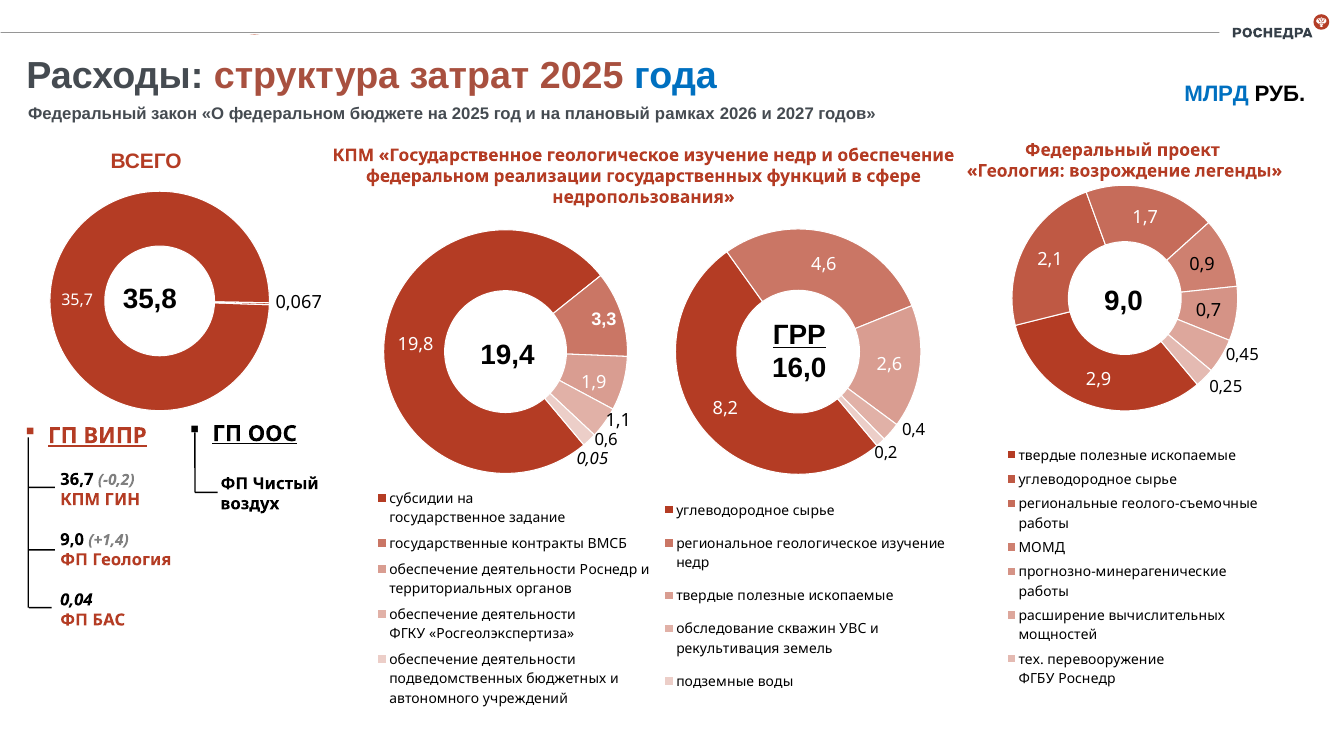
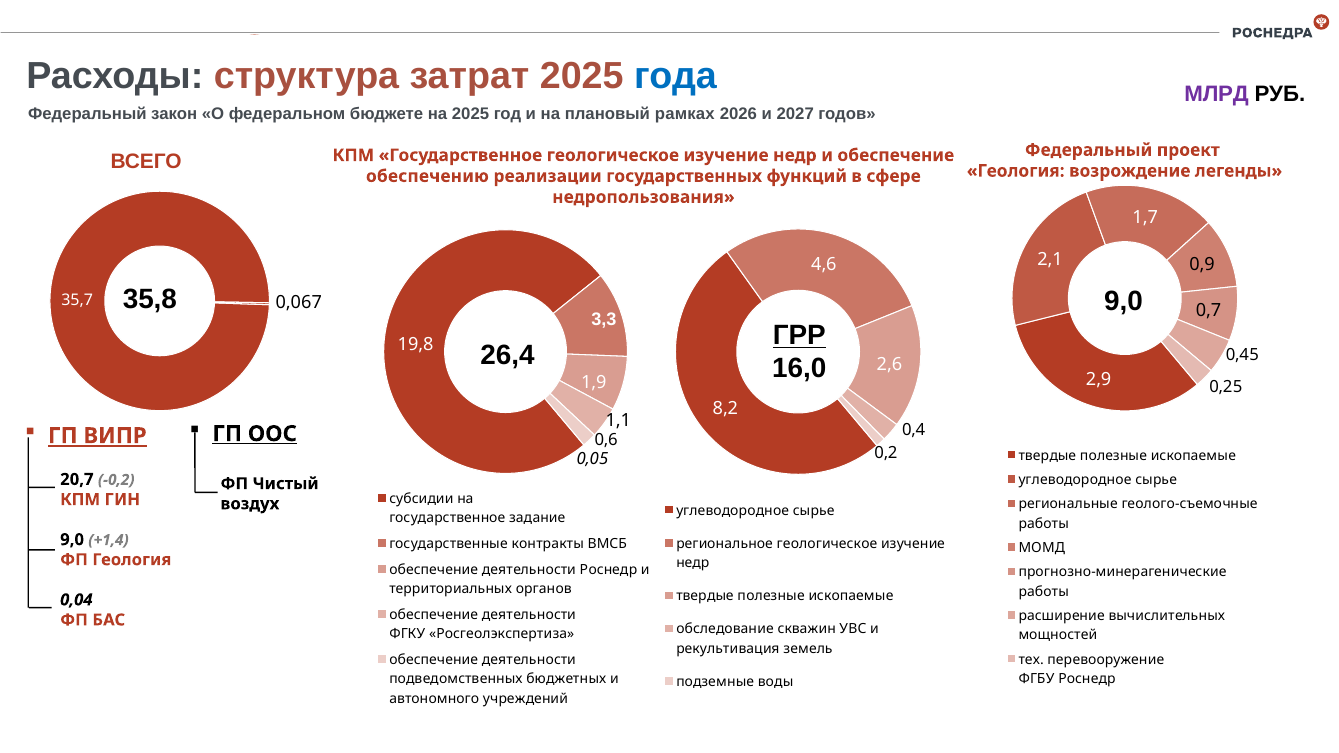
МЛРД colour: blue -> purple
федеральном at (428, 176): федеральном -> обеспечению
19,4: 19,4 -> 26,4
36,7: 36,7 -> 20,7
